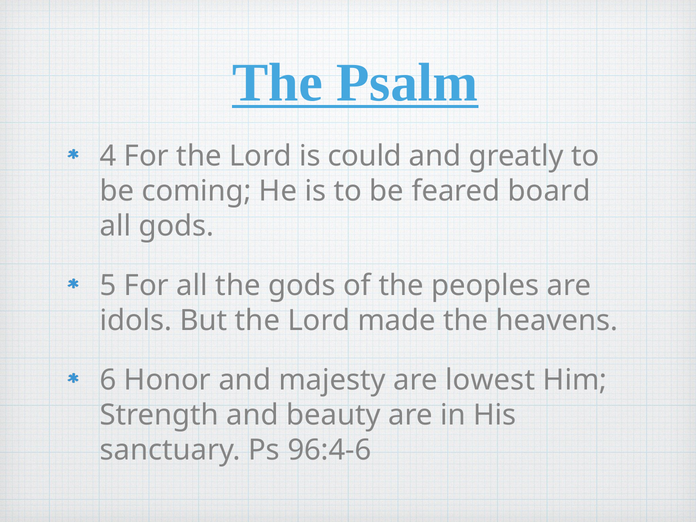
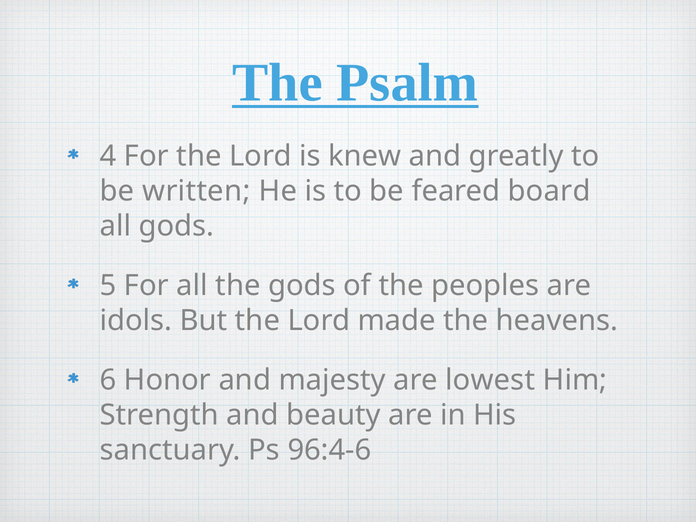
could: could -> knew
coming: coming -> written
